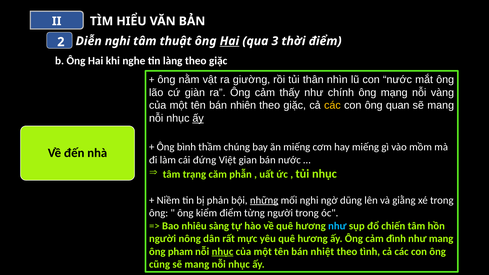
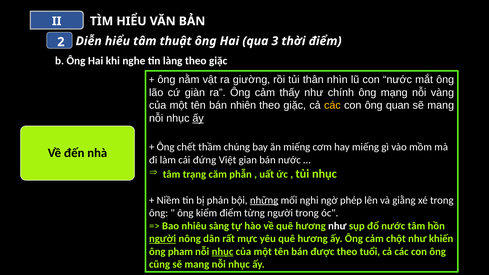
Diễn nghi: nghi -> hiểu
Hai at (229, 41) underline: present -> none
bình: bình -> chết
dũng: dũng -> phép
như at (337, 226) colour: light blue -> white
đổ chiến: chiến -> nước
người at (163, 239) underline: none -> present
đình: đình -> chột
như mang: mang -> khiến
nhiệt: nhiệt -> được
tình: tình -> tuổi
